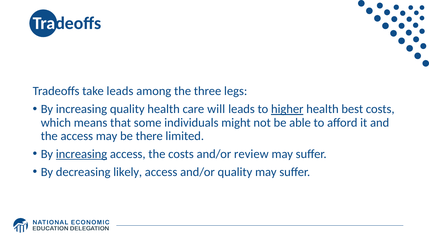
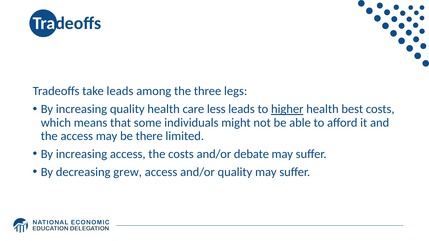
will: will -> less
increasing at (81, 154) underline: present -> none
review: review -> debate
likely: likely -> grew
